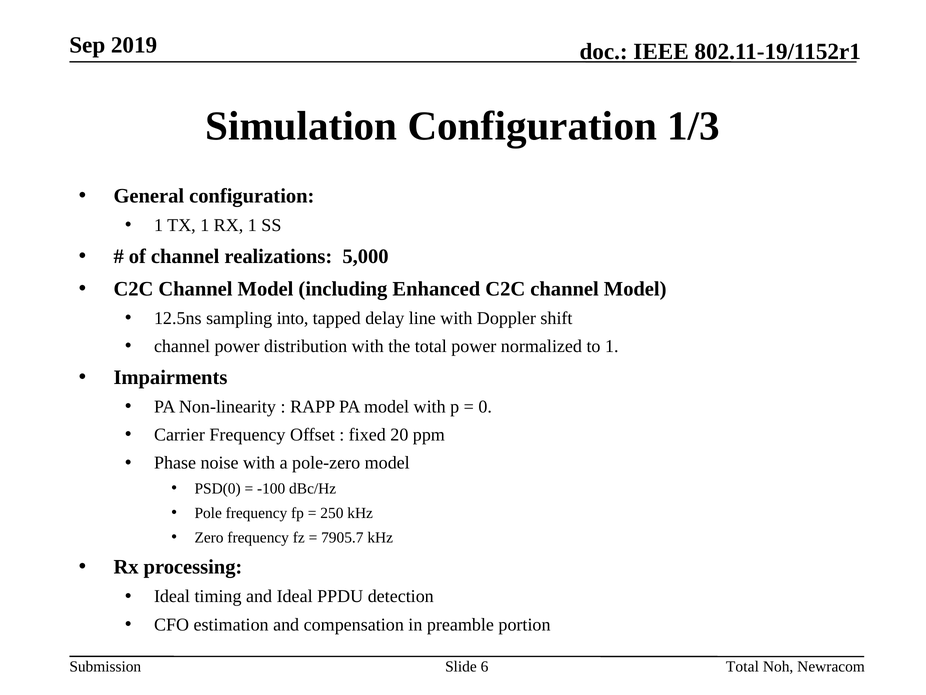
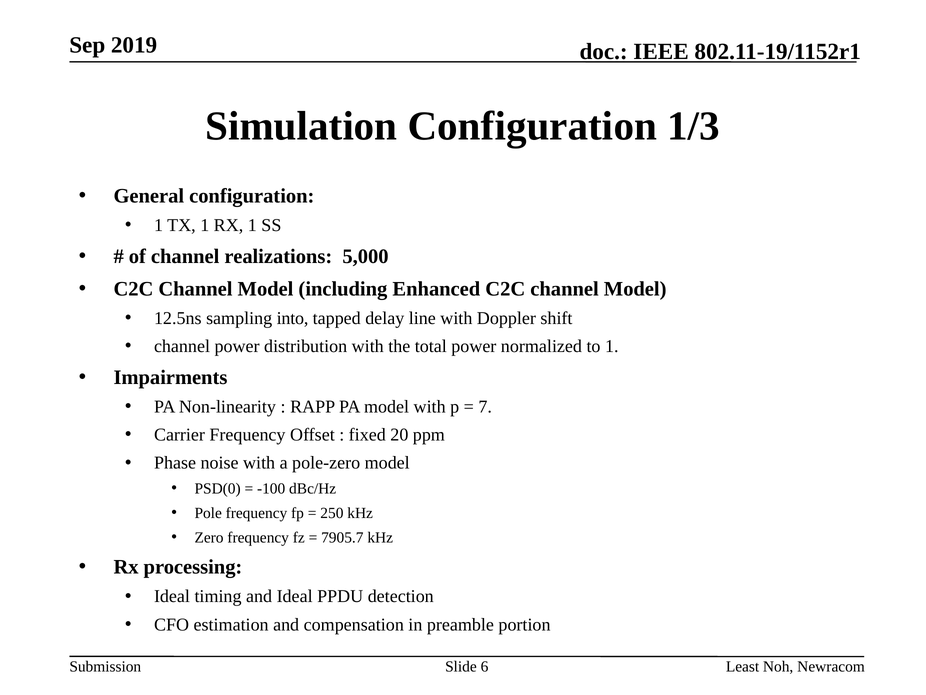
0: 0 -> 7
Total at (742, 666): Total -> Least
